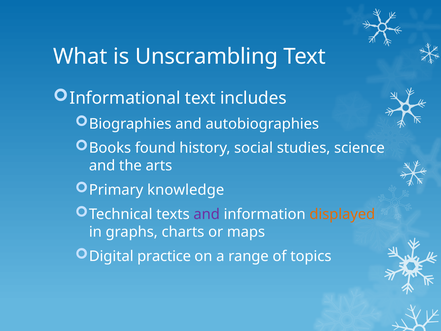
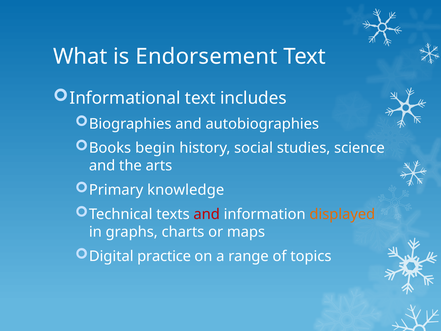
Unscrambling: Unscrambling -> Endorsement
found: found -> begin
and at (207, 214) colour: purple -> red
